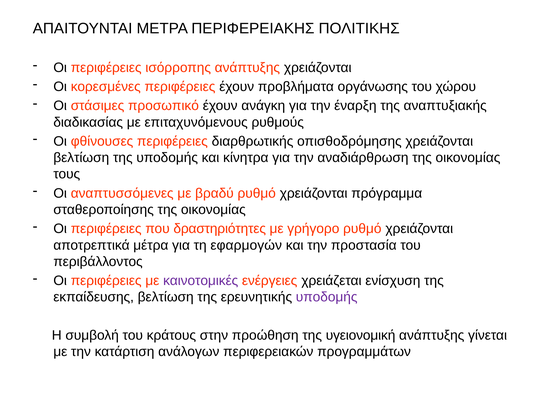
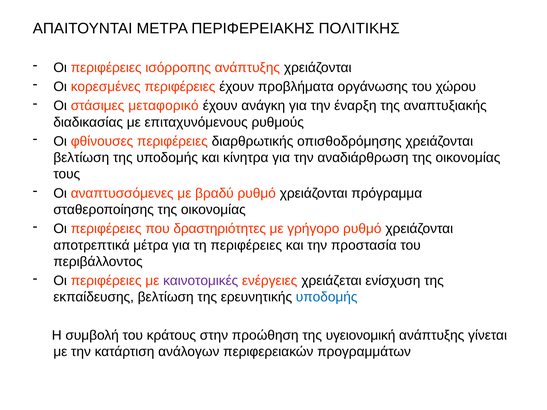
προσωπικό: προσωπικό -> μεταφορικό
τη εφαρμογών: εφαρμογών -> περιφέρειες
υποδομής at (327, 297) colour: purple -> blue
